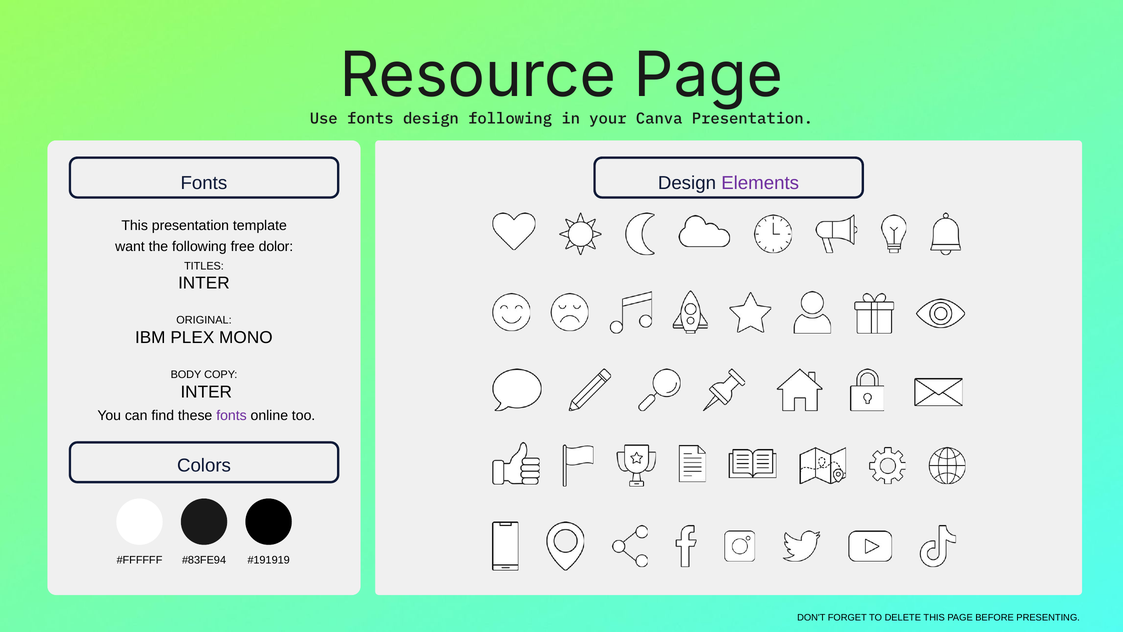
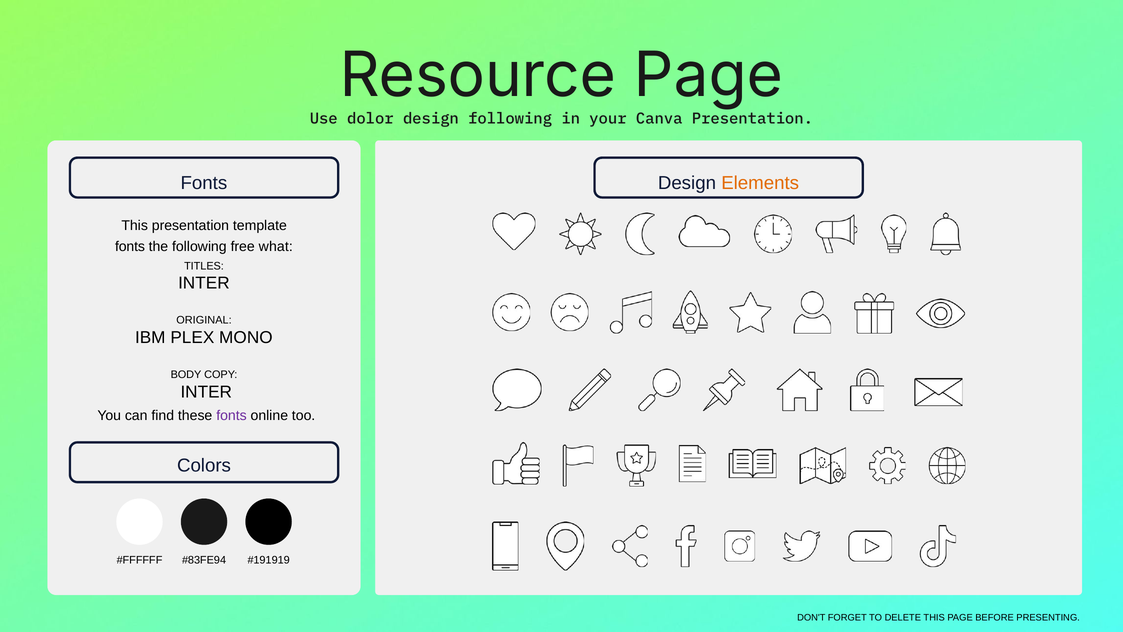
Use fonts: fonts -> dolor
Elements colour: purple -> orange
want at (130, 246): want -> fonts
dolor: dolor -> what
